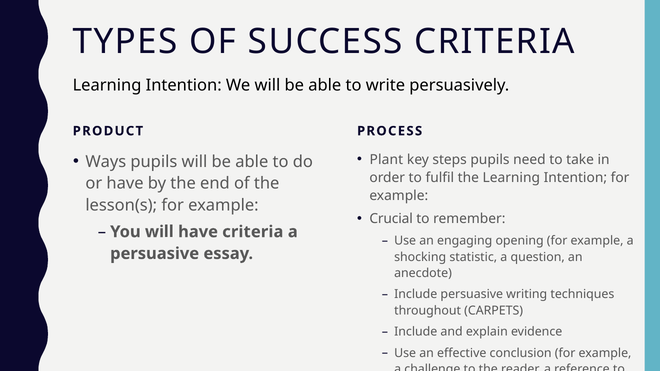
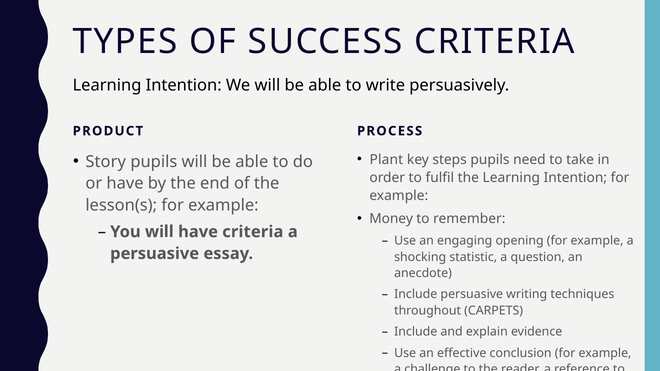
Ways: Ways -> Story
Crucial: Crucial -> Money
